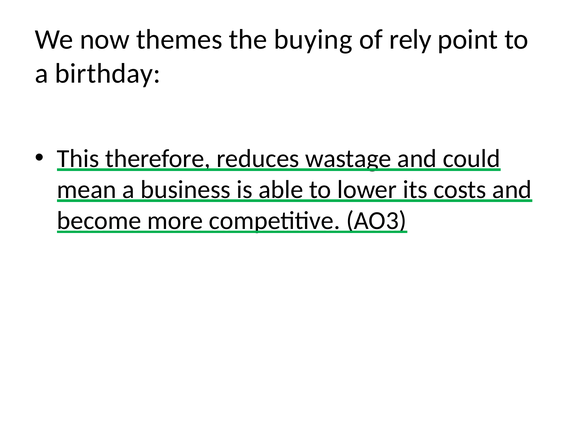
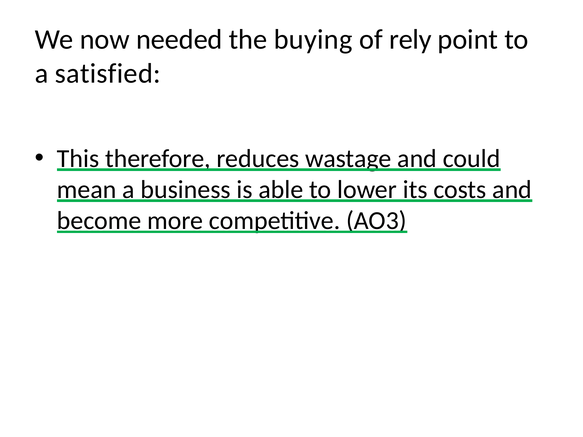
themes: themes -> needed
birthday: birthday -> satisfied
